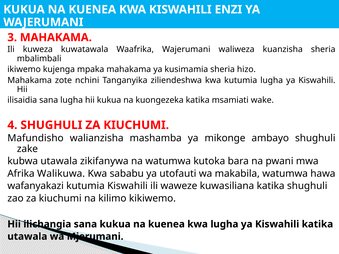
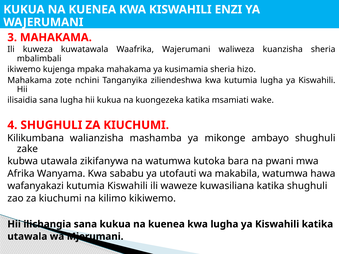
Mafundisho: Mafundisho -> Kilikumbana
Walikuwa: Walikuwa -> Wanyama
